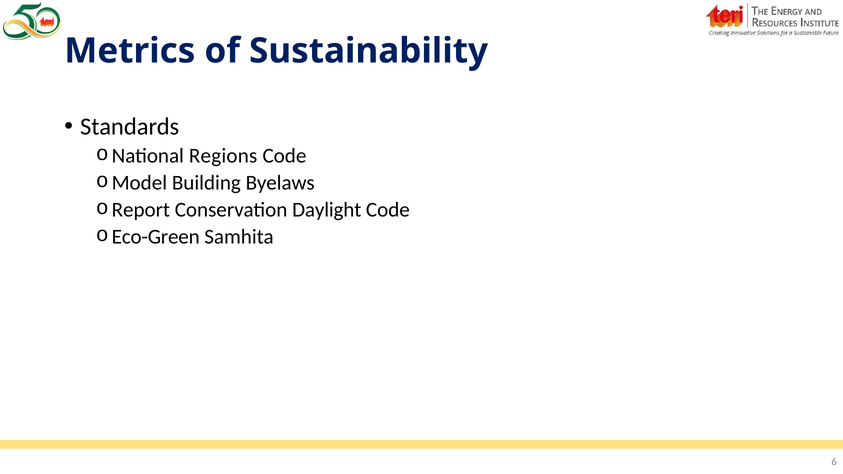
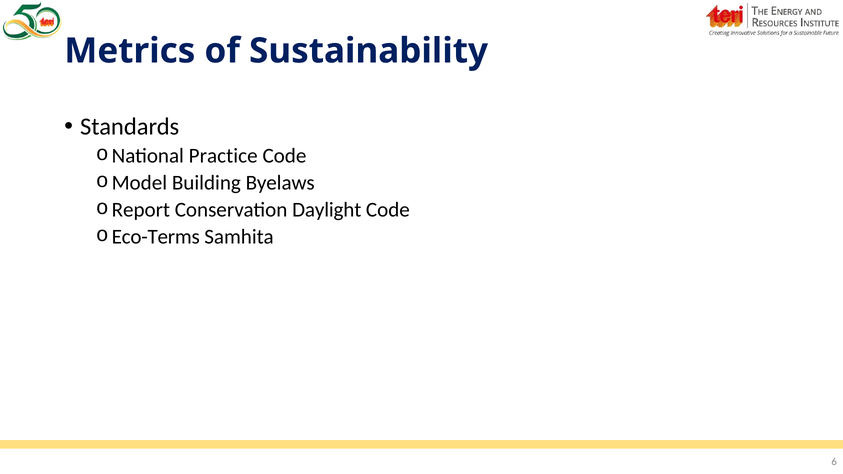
Regions: Regions -> Practice
Eco-Green: Eco-Green -> Eco-Terms
